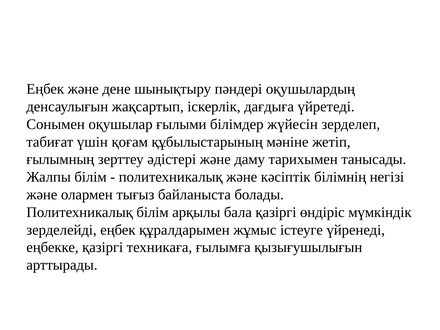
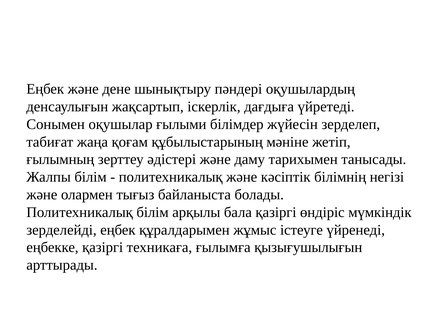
үшін: үшін -> жаңа
